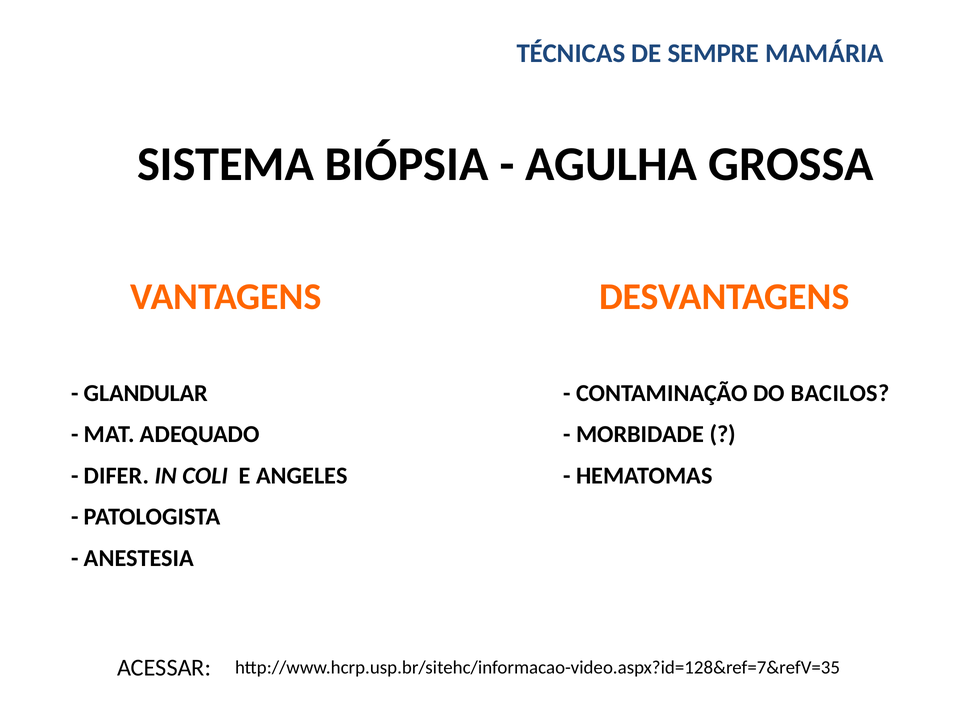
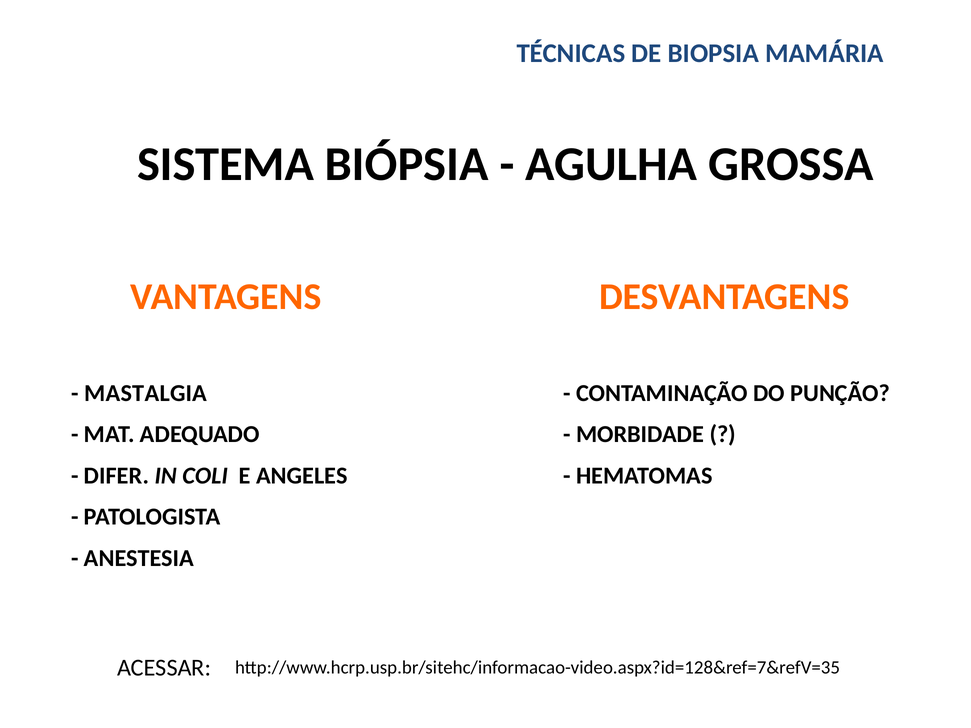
SEMPRE: SEMPRE -> BIOPSIA
GLANDULAR: GLANDULAR -> MASTALGIA
BACILOS: BACILOS -> PUNÇÃO
